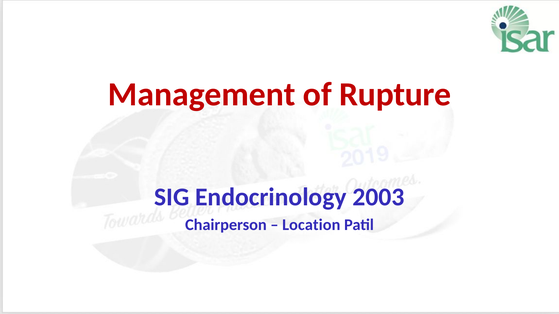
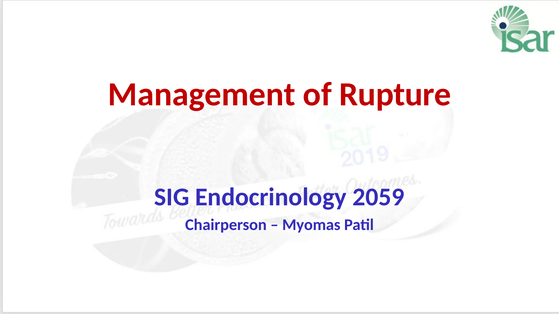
2003: 2003 -> 2059
Location: Location -> Myomas
